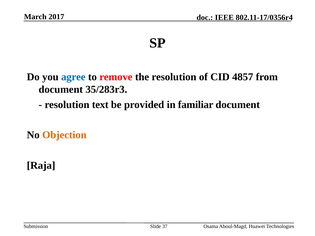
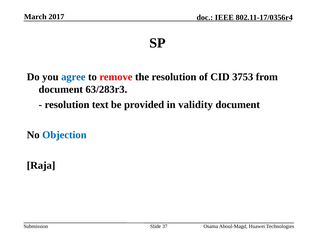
4857: 4857 -> 3753
35/283r3: 35/283r3 -> 63/283r3
familiar: familiar -> validity
Objection colour: orange -> blue
